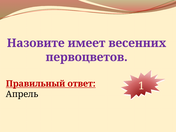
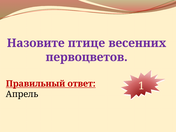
имеет: имеет -> птице
